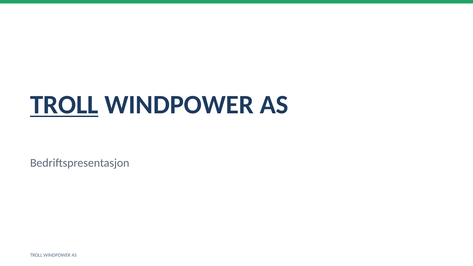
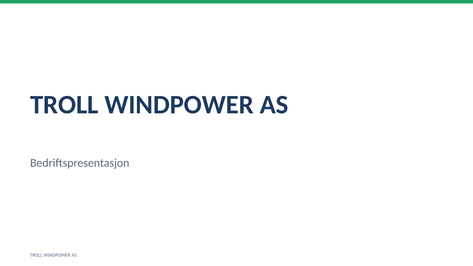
TROLL at (64, 105) underline: present -> none
